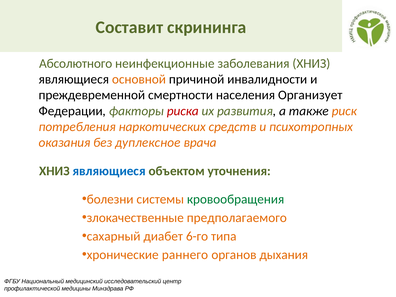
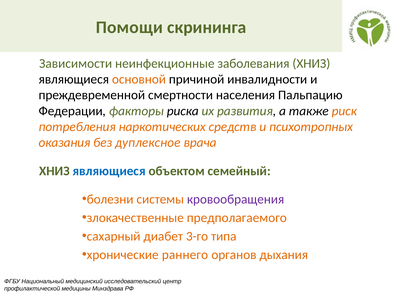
Составит: Составит -> Помощи
Абсолютного: Абсолютного -> Зависимости
Организует: Организует -> Пальпацию
риска colour: red -> black
уточнения: уточнения -> семейный
кровообращения colour: green -> purple
6-го: 6-го -> 3-го
